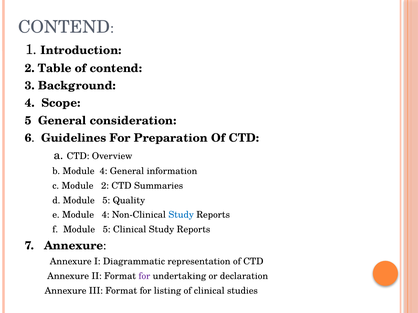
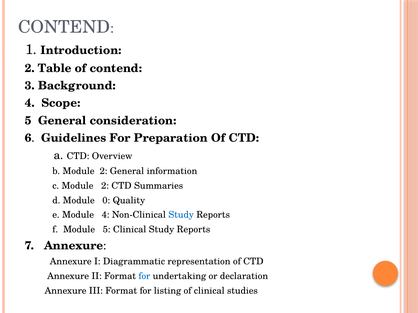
b Module 4: 4 -> 2
d Module 5: 5 -> 0
for at (144, 277) colour: purple -> blue
